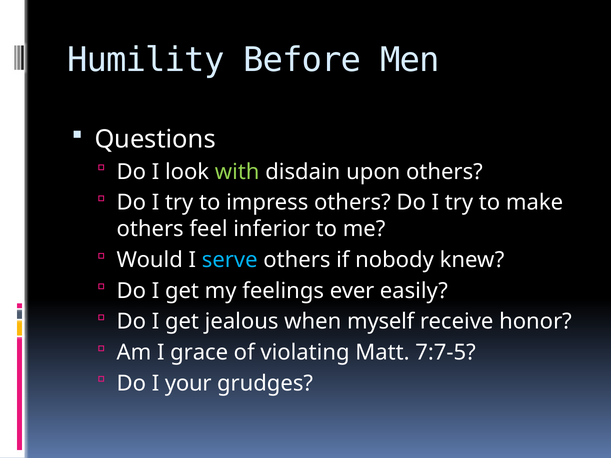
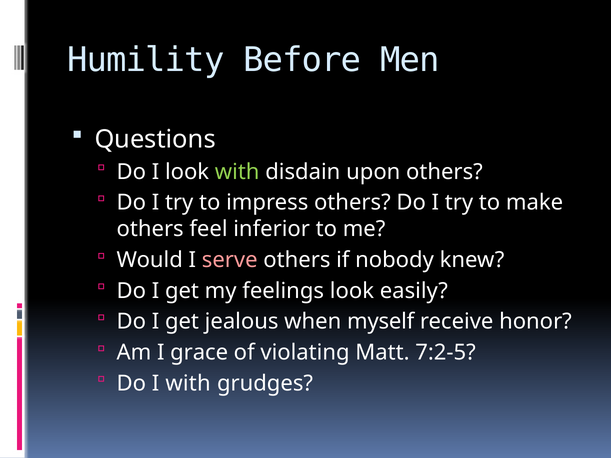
serve colour: light blue -> pink
feelings ever: ever -> look
7:7-5: 7:7-5 -> 7:2-5
I your: your -> with
